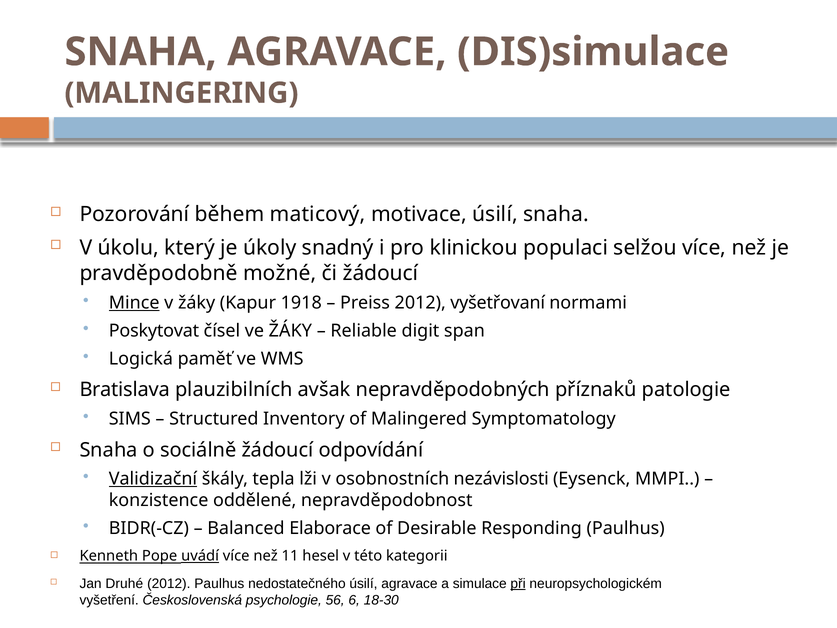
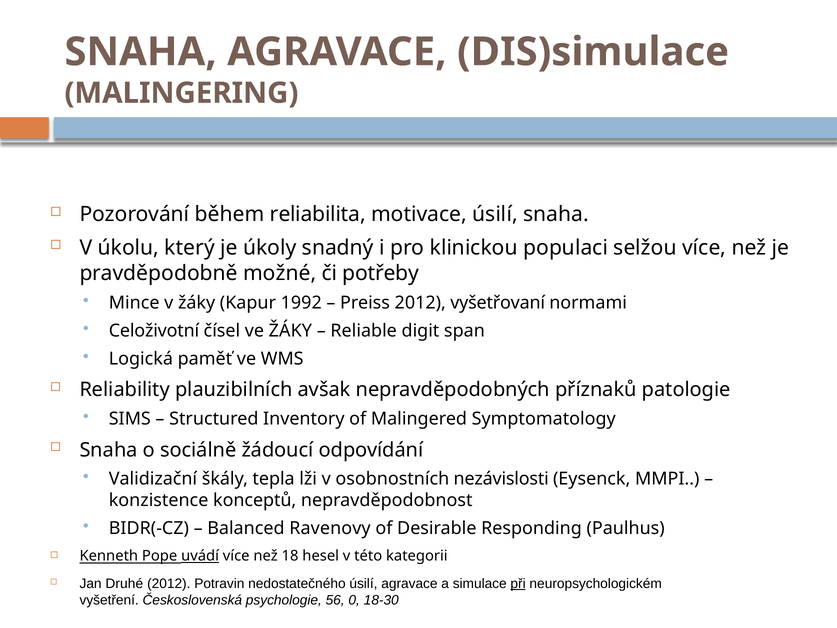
maticový: maticový -> reliabilita
či žádoucí: žádoucí -> potřeby
Mince underline: present -> none
1918: 1918 -> 1992
Poskytovat: Poskytovat -> Celoživotní
Bratislava: Bratislava -> Reliability
Validizační underline: present -> none
oddělené: oddělené -> konceptů
Elaborace: Elaborace -> Ravenovy
11: 11 -> 18
2012 Paulhus: Paulhus -> Potravin
6: 6 -> 0
